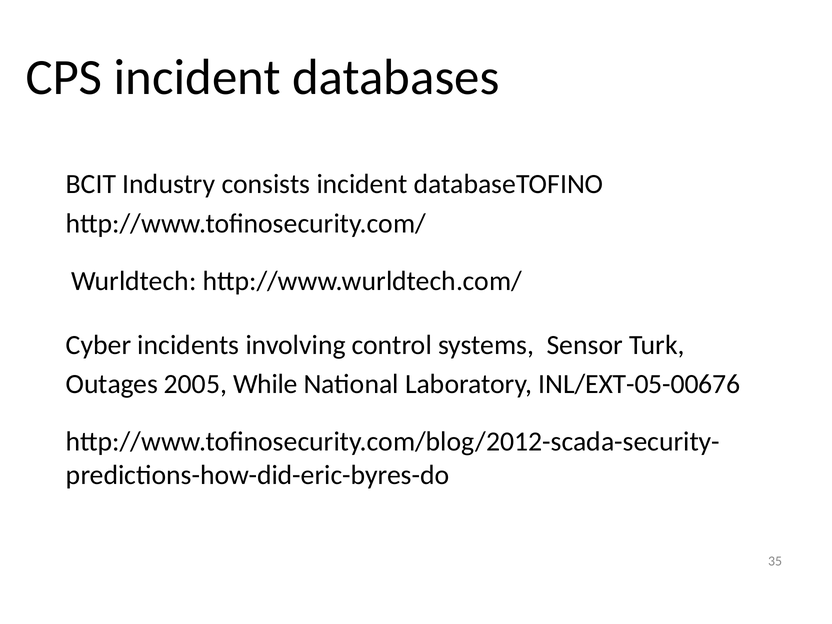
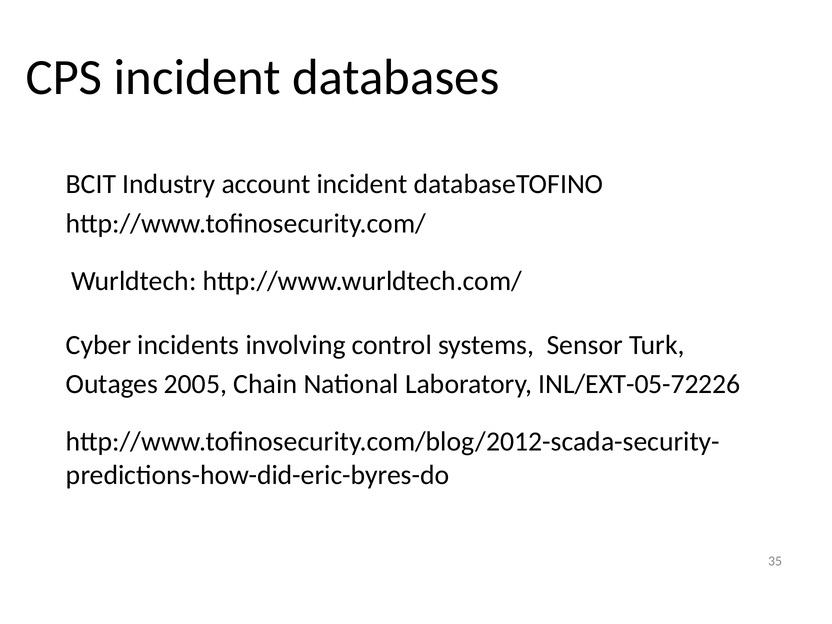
consists: consists -> account
While: While -> Chain
INL/EXT-05-00676: INL/EXT-05-00676 -> INL/EXT-05-72226
